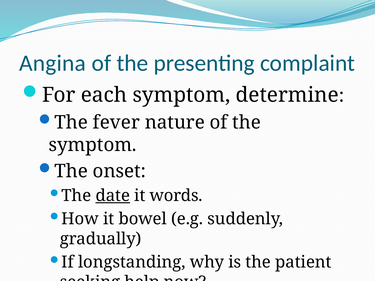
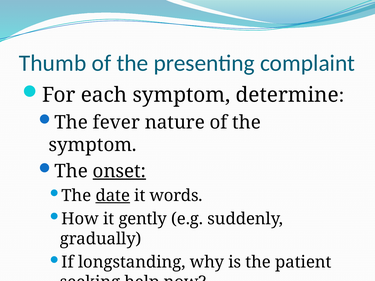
Angina: Angina -> Thumb
onset underline: none -> present
bowel: bowel -> gently
